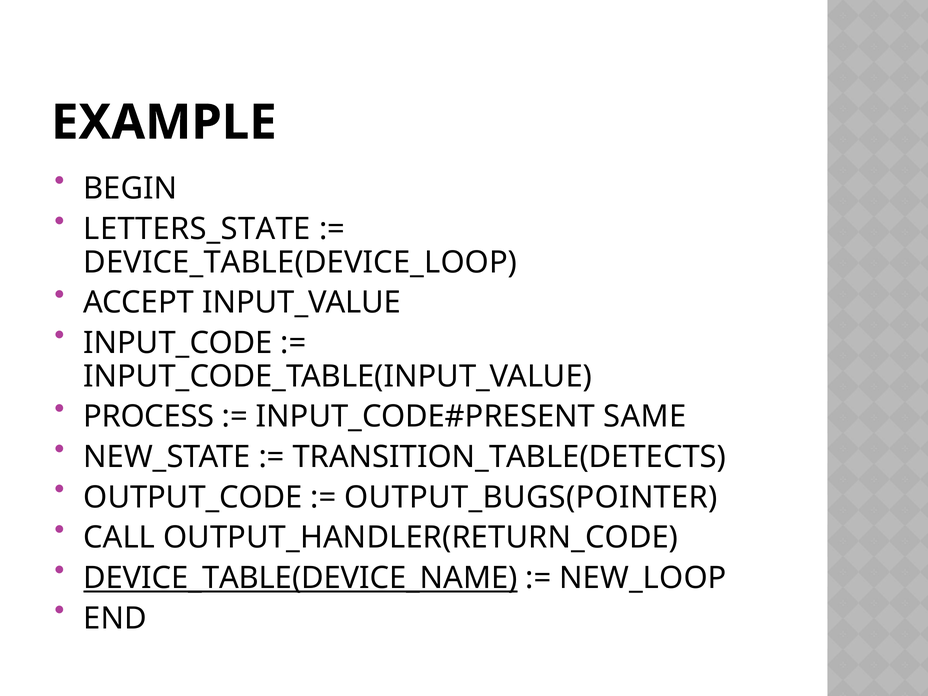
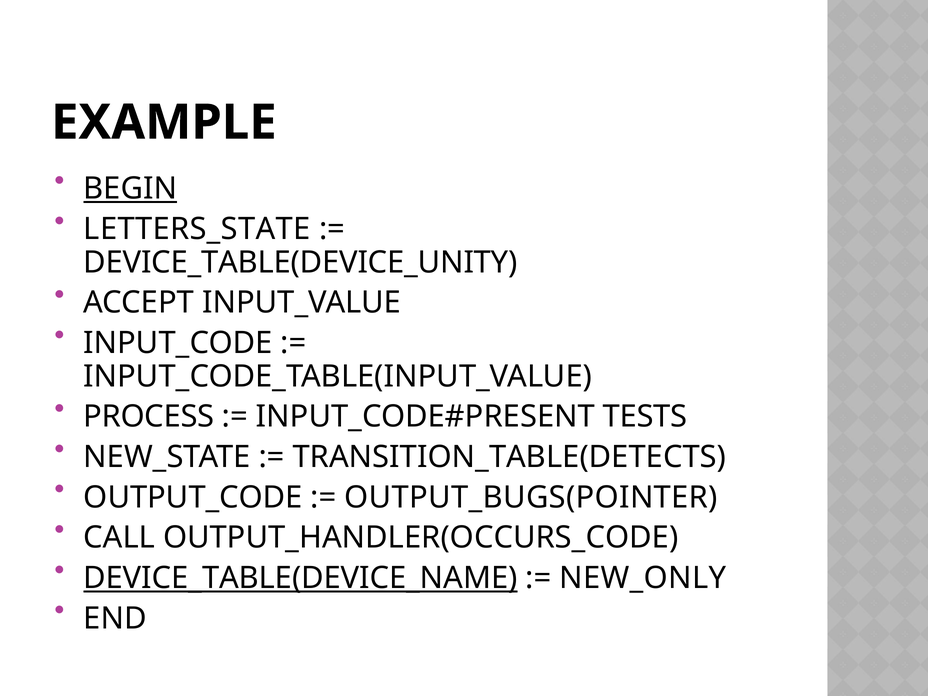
BEGIN underline: none -> present
DEVICE_TABLE(DEVICE_LOOP: DEVICE_TABLE(DEVICE_LOOP -> DEVICE_TABLE(DEVICE_UNITY
SAME: SAME -> TESTS
OUTPUT_HANDLER(RETURN_CODE: OUTPUT_HANDLER(RETURN_CODE -> OUTPUT_HANDLER(OCCURS_CODE
NEW_LOOP: NEW_LOOP -> NEW_ONLY
